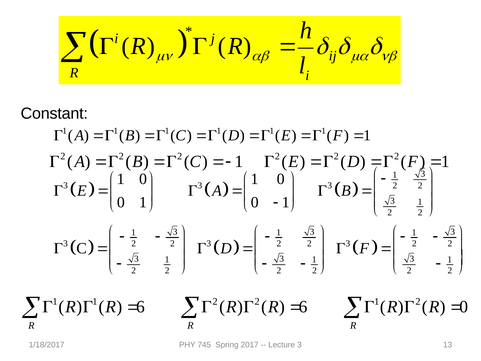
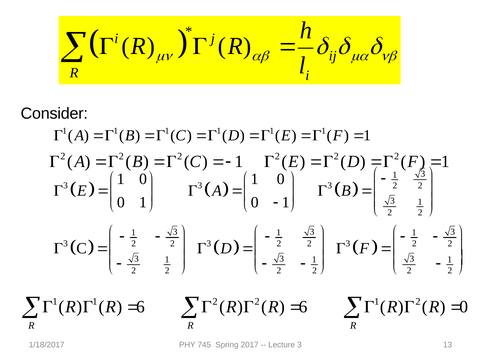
Constant: Constant -> Consider
